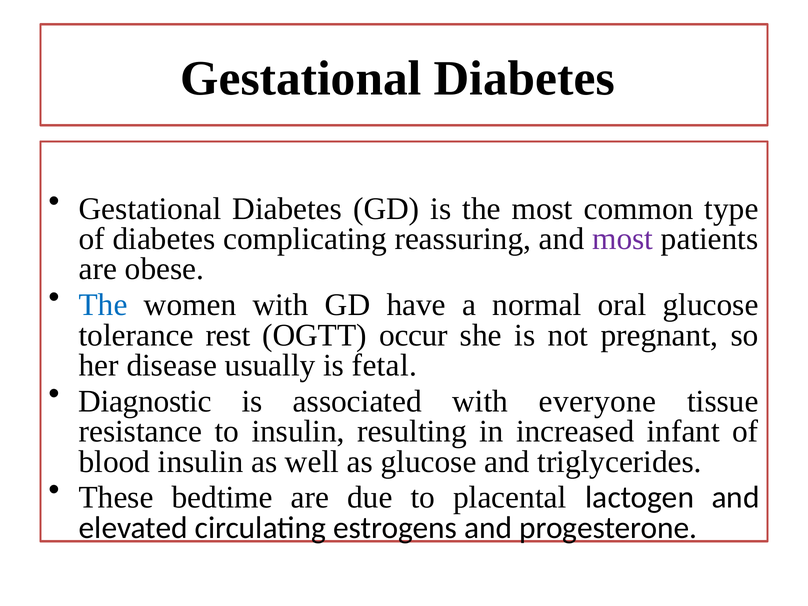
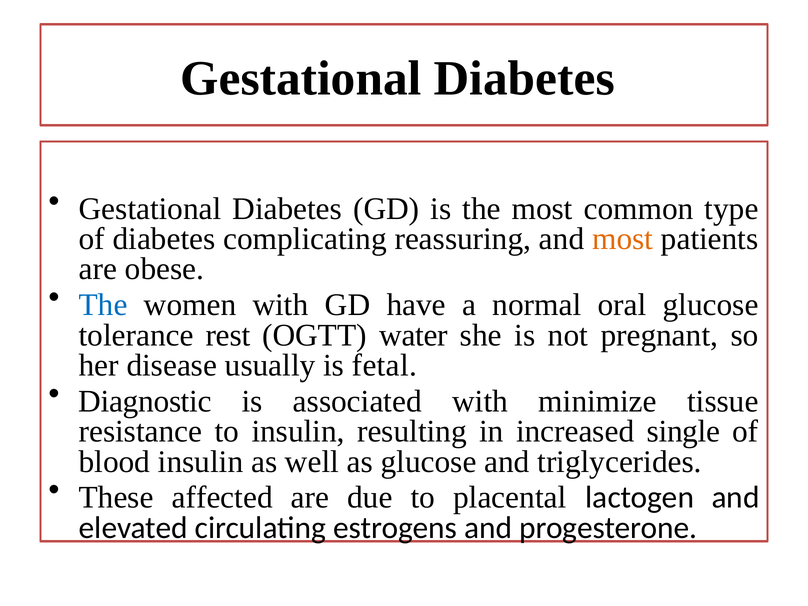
most at (623, 239) colour: purple -> orange
occur: occur -> water
everyone: everyone -> minimize
infant: infant -> single
bedtime: bedtime -> affected
